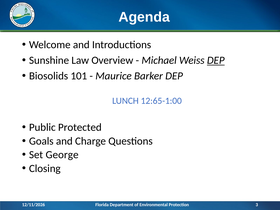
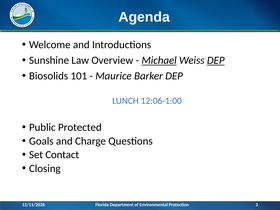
Michael underline: none -> present
12:65-1:00: 12:65-1:00 -> 12:06-1:00
George: George -> Contact
